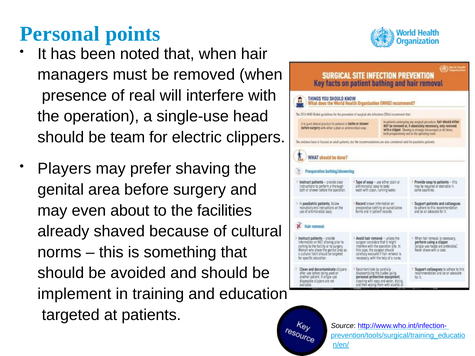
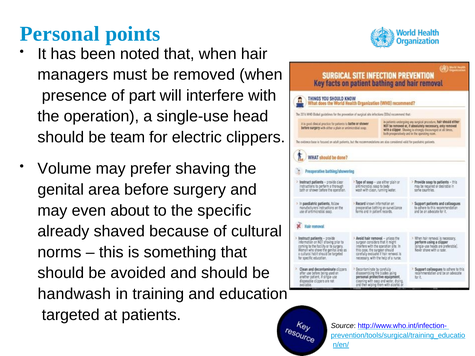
real: real -> part
Players: Players -> Volume
facilities: facilities -> specific
implement: implement -> handwash
